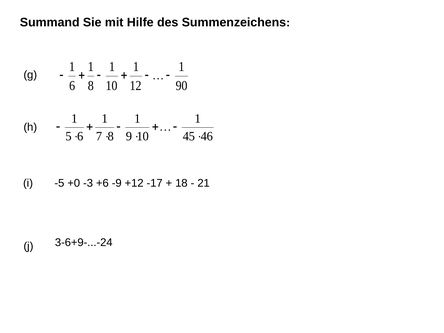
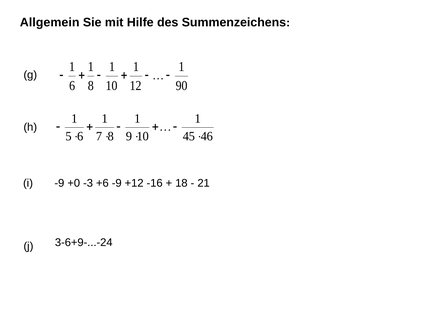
Summand: Summand -> Allgemein
i -5: -5 -> -9
-17: -17 -> -16
